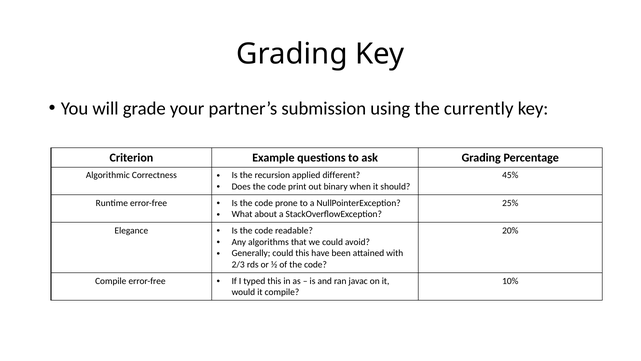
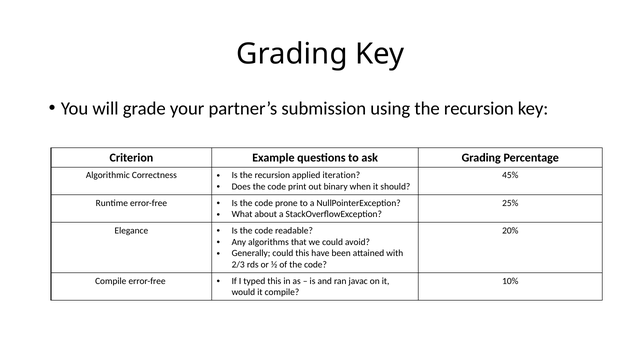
using the currently: currently -> recursion
different: different -> iteration
